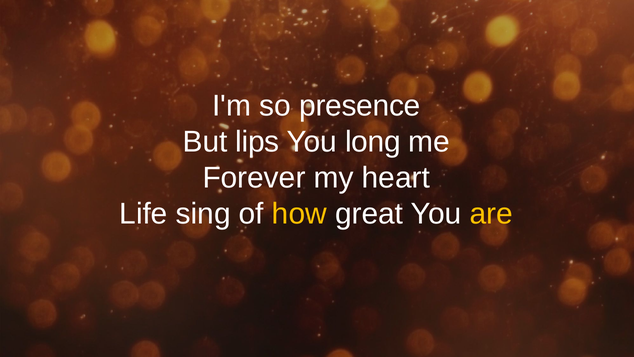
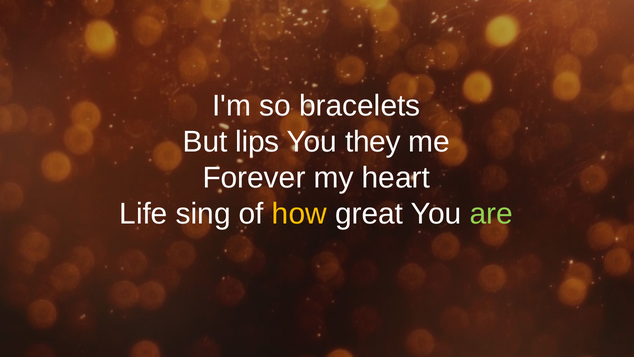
presence: presence -> bracelets
long: long -> they
are colour: yellow -> light green
